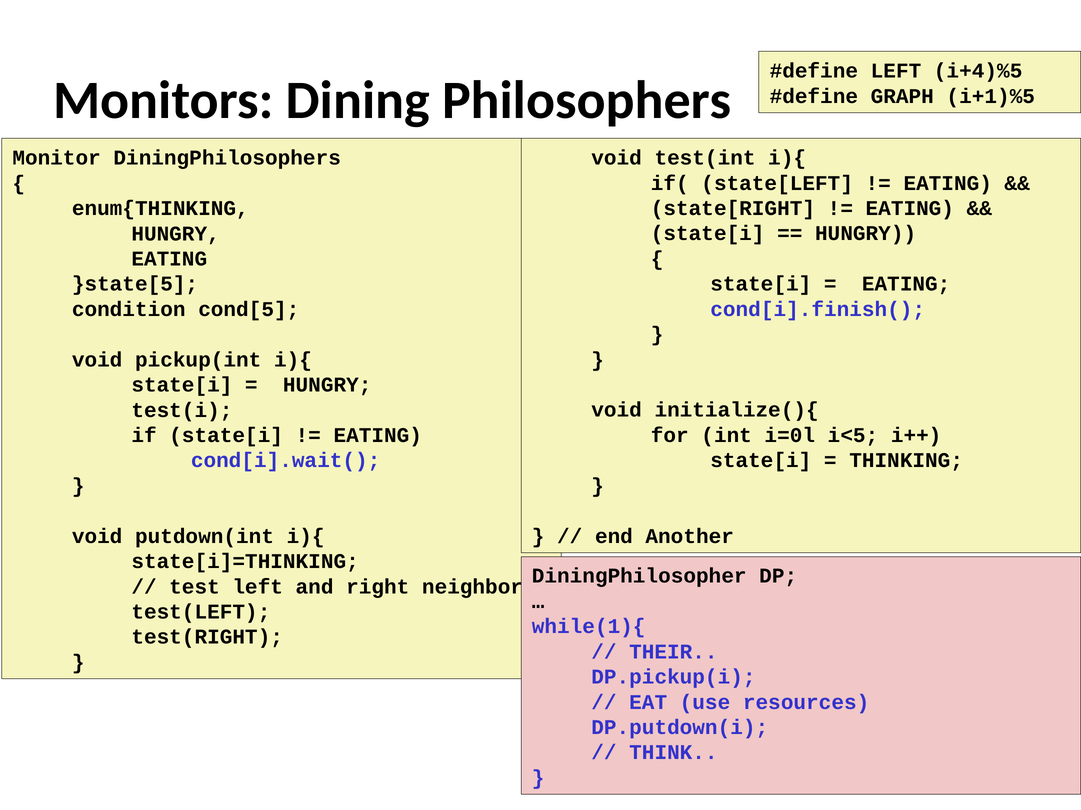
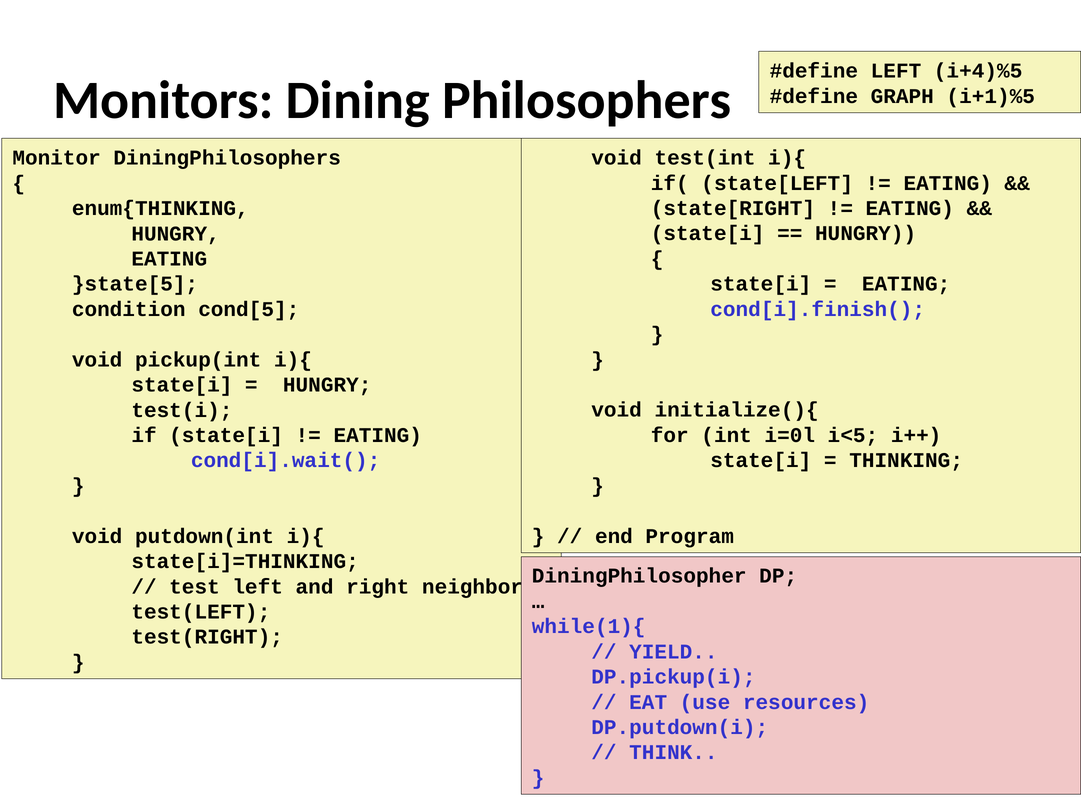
Another: Another -> Program
THEIR: THEIR -> YIELD
